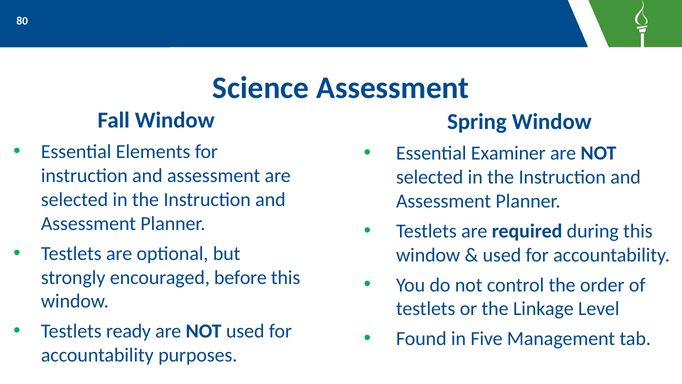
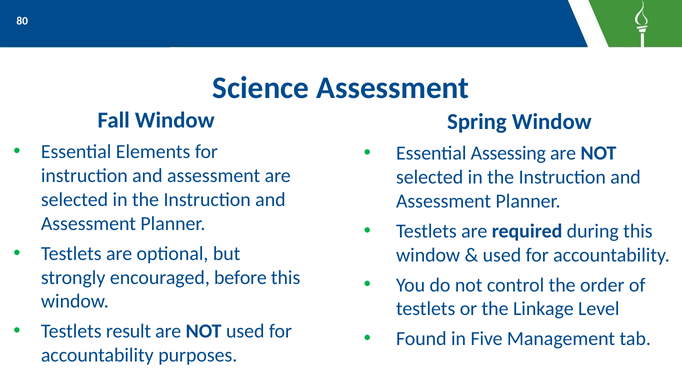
Examiner: Examiner -> Assessing
ready: ready -> result
